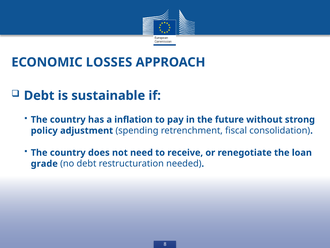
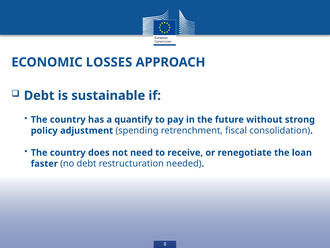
inflation: inflation -> quantify
grade: grade -> faster
